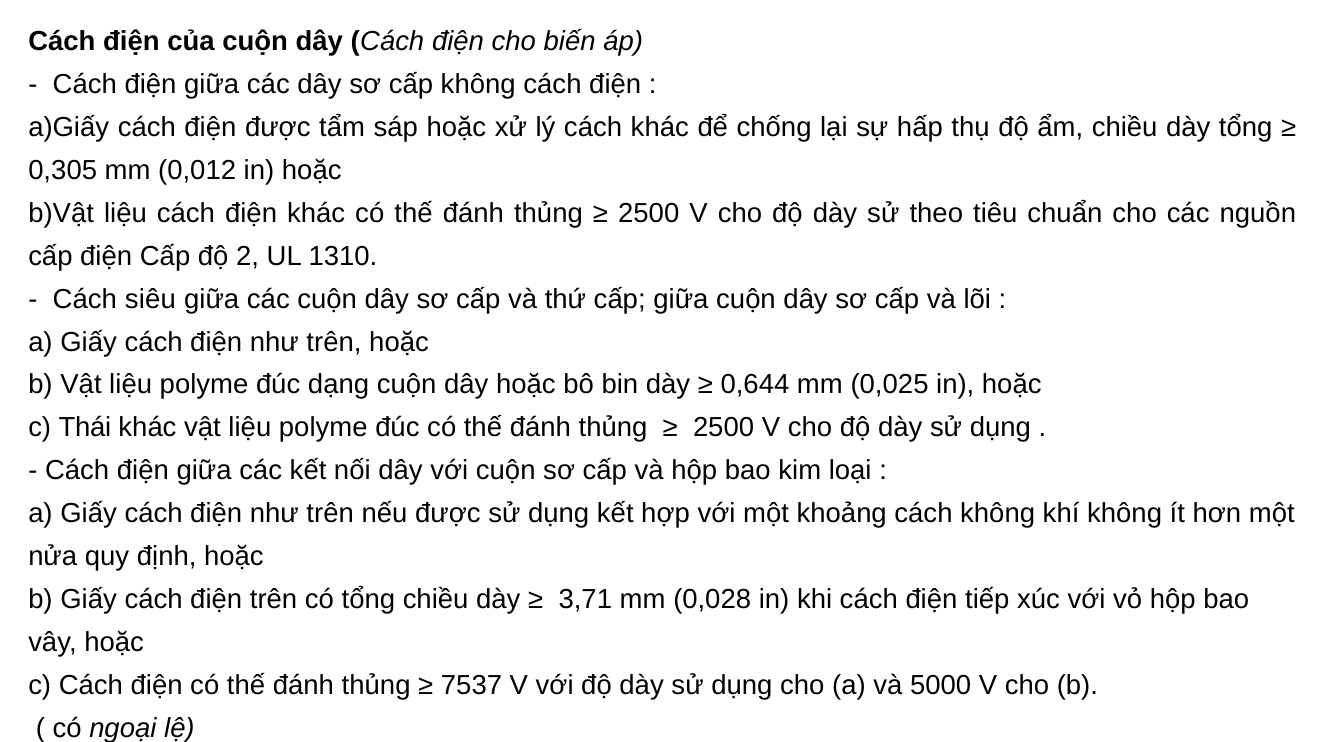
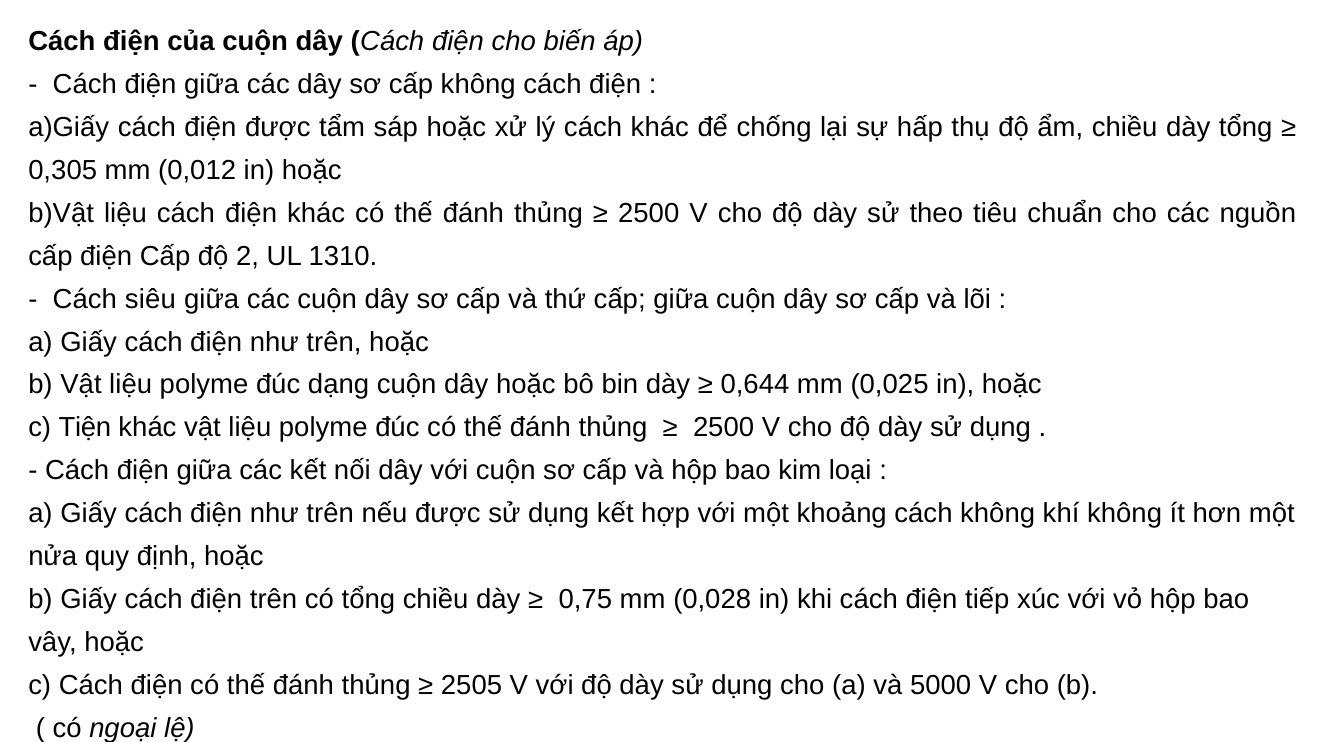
Thái: Thái -> Tiện
3,71: 3,71 -> 0,75
7537: 7537 -> 2505
